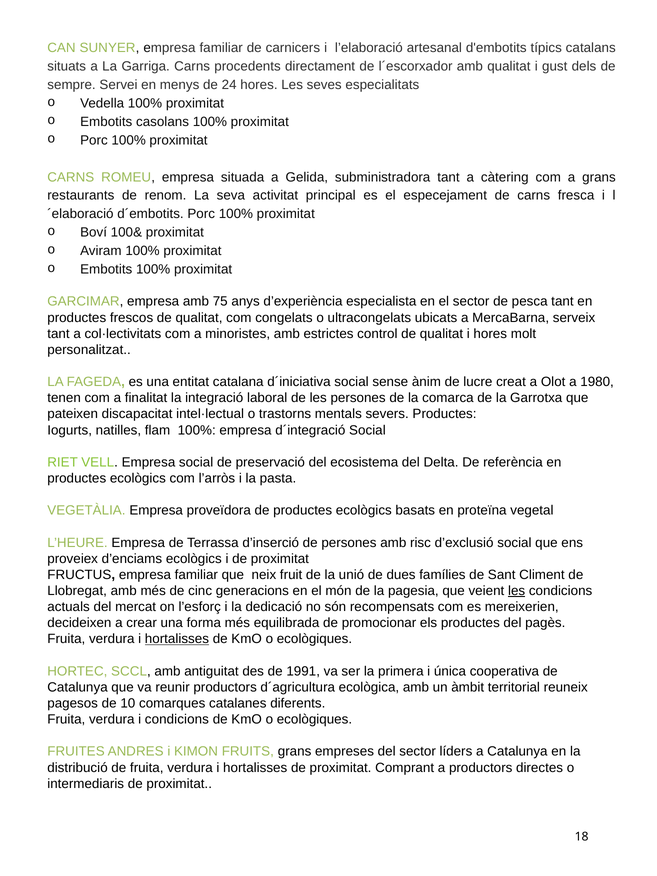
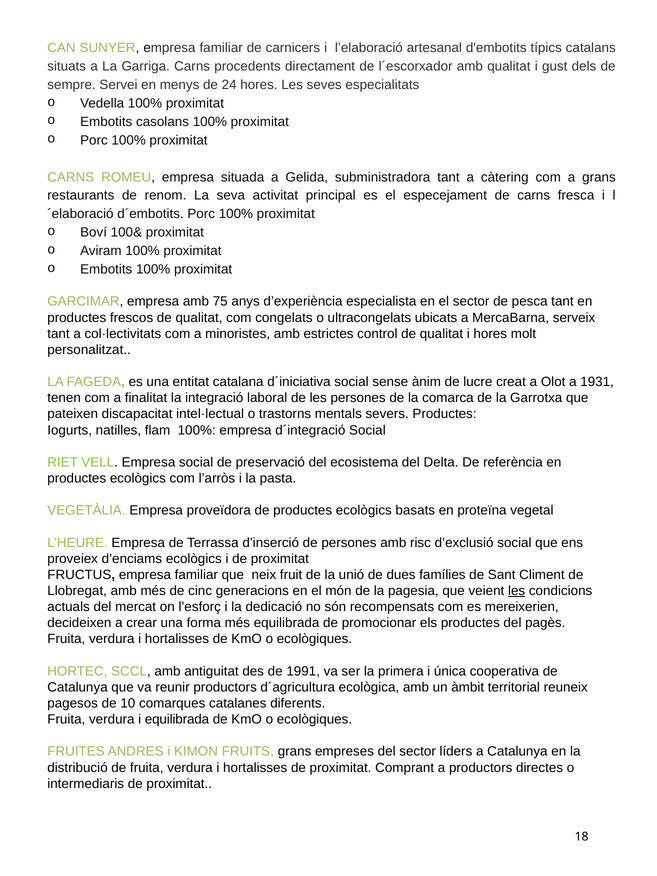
1980: 1980 -> 1931
hortalisses at (177, 639) underline: present -> none
i condicions: condicions -> equilibrada
